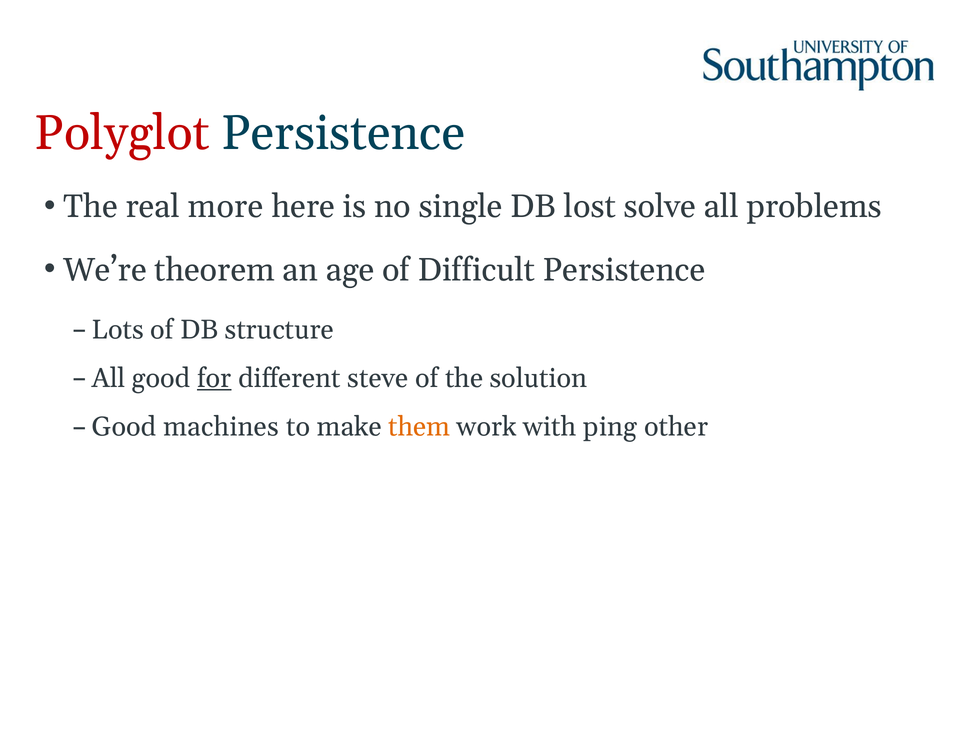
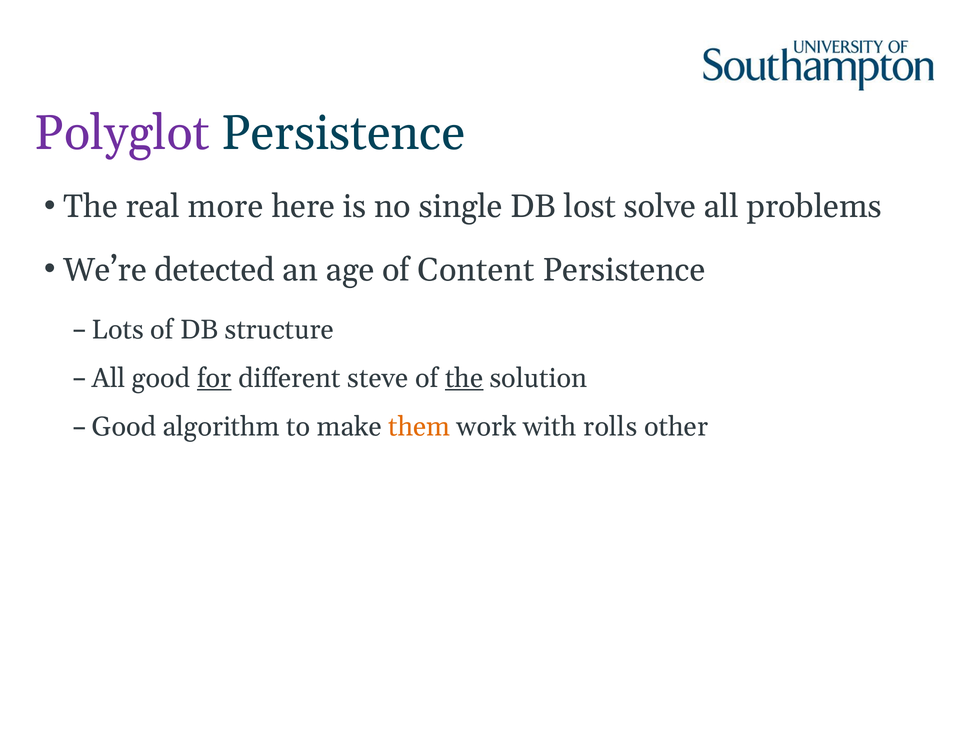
Polyglot colour: red -> purple
theorem: theorem -> detected
Difficult: Difficult -> Content
the at (464, 378) underline: none -> present
machines: machines -> algorithm
ping: ping -> rolls
